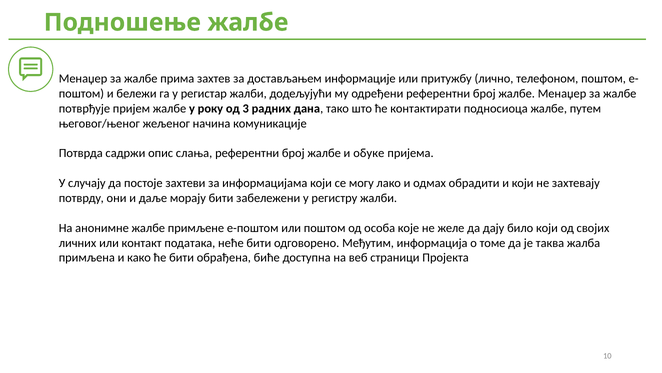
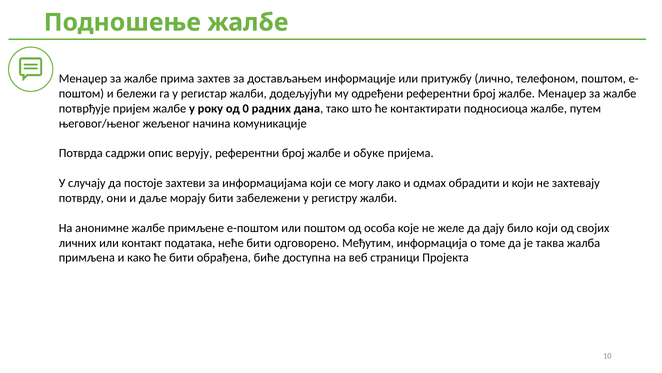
3: 3 -> 0
слања: слања -> верују
